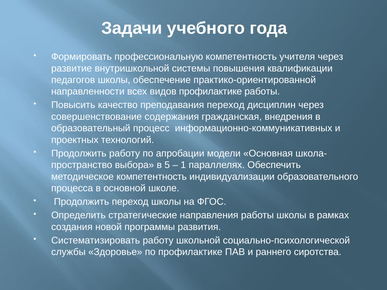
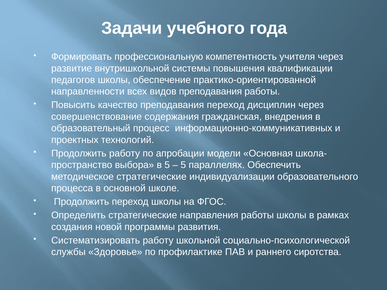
видов профилактике: профилактике -> преподавания
1 at (183, 165): 1 -> 5
методическое компетентность: компетентность -> стратегические
